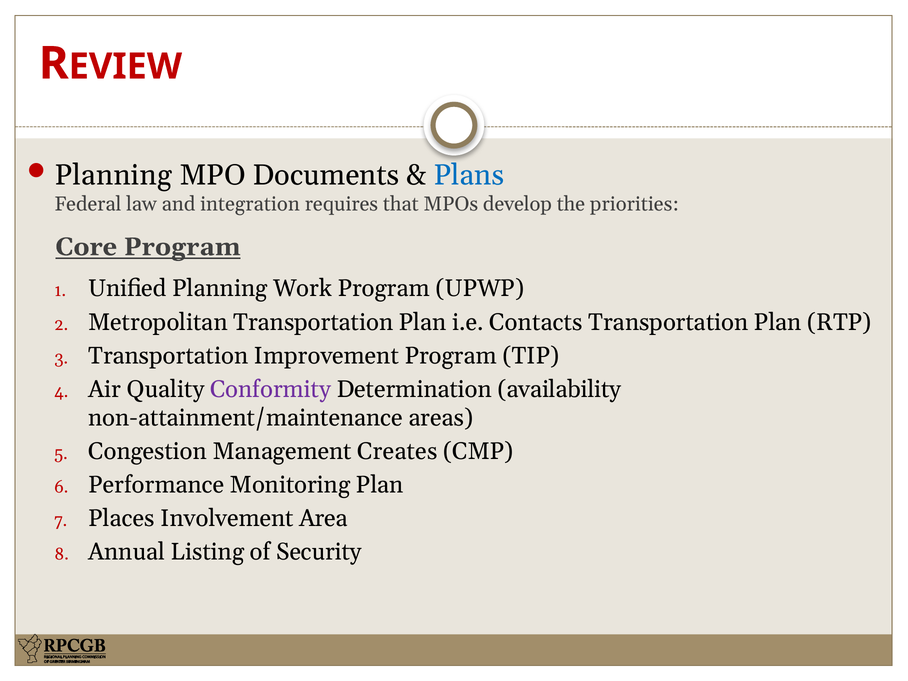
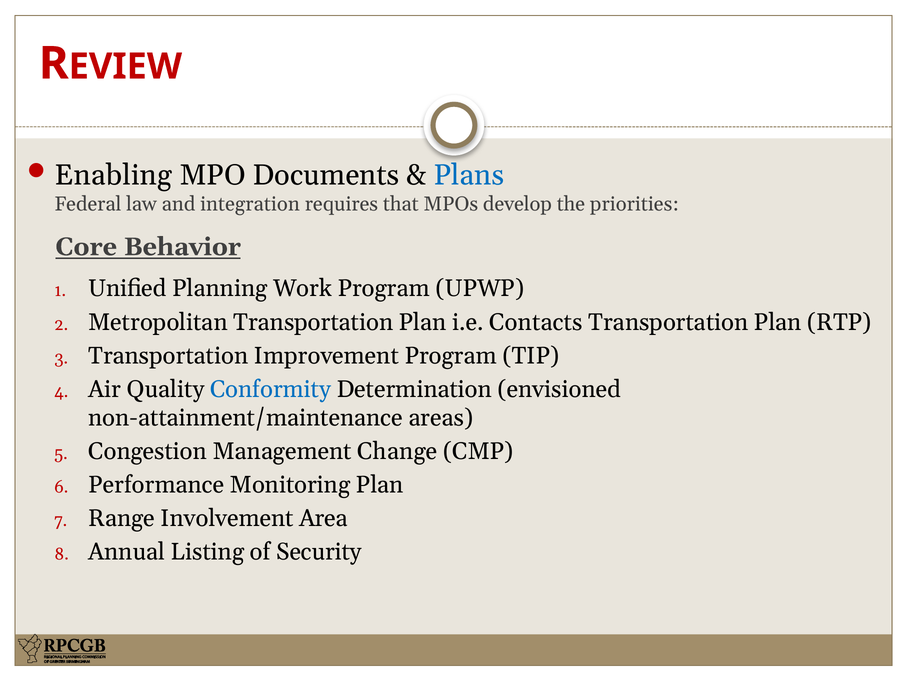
Planning at (113, 175): Planning -> Enabling
Core Program: Program -> Behavior
Conformity colour: purple -> blue
availability: availability -> envisioned
Creates: Creates -> Change
Places: Places -> Range
